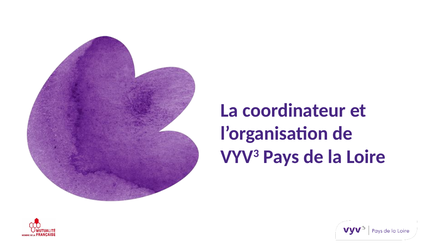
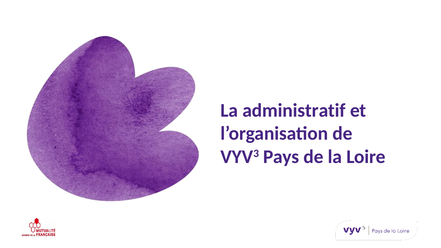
coordinateur: coordinateur -> administratif
